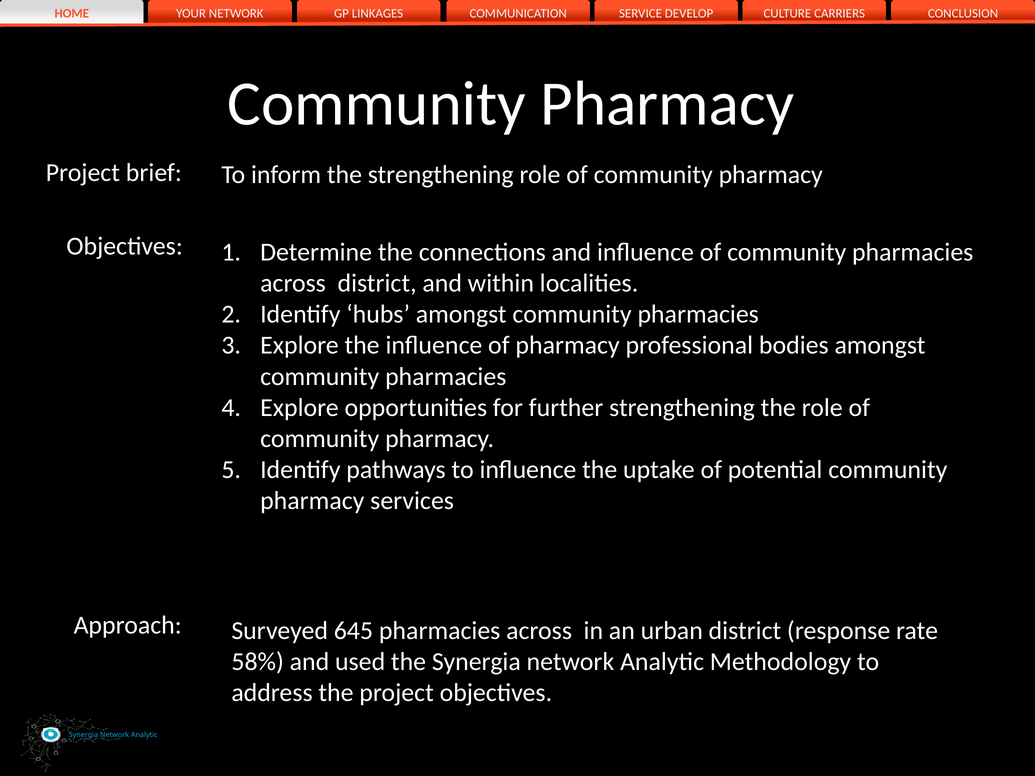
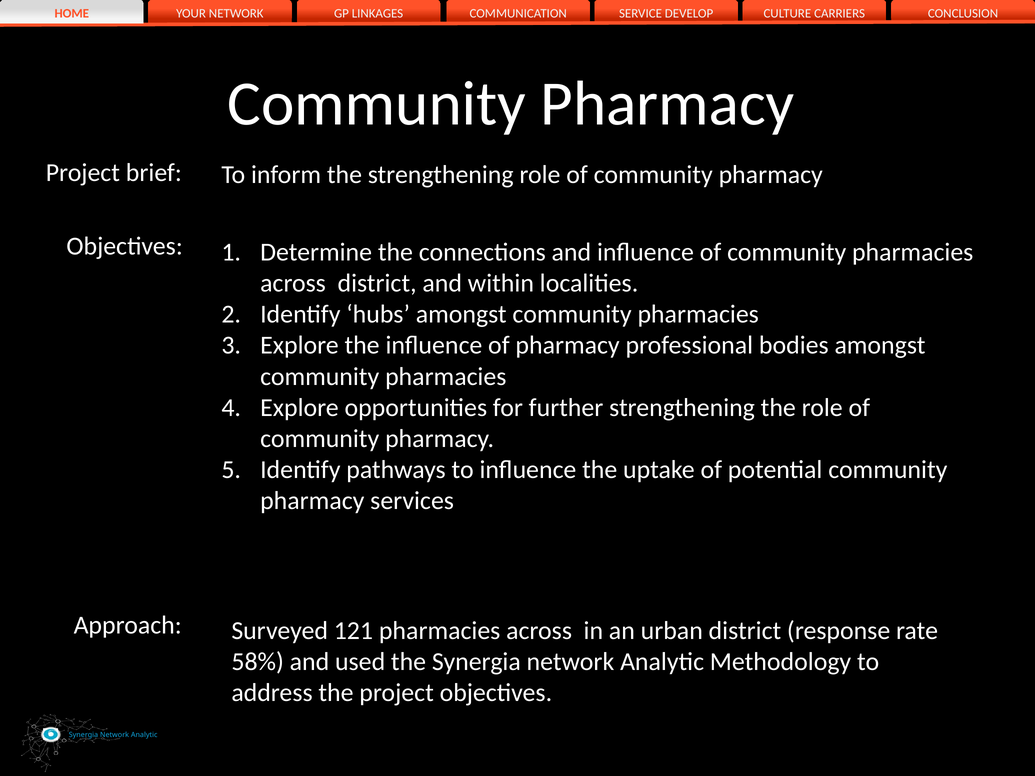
645: 645 -> 121
